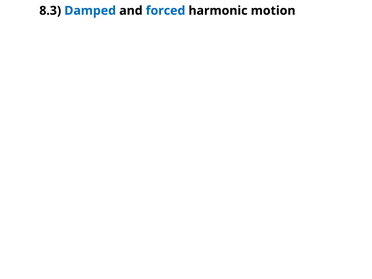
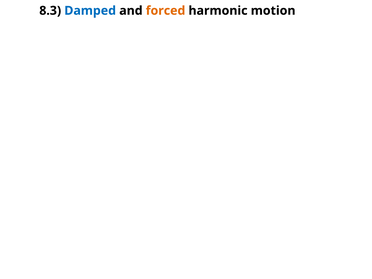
forced colour: blue -> orange
